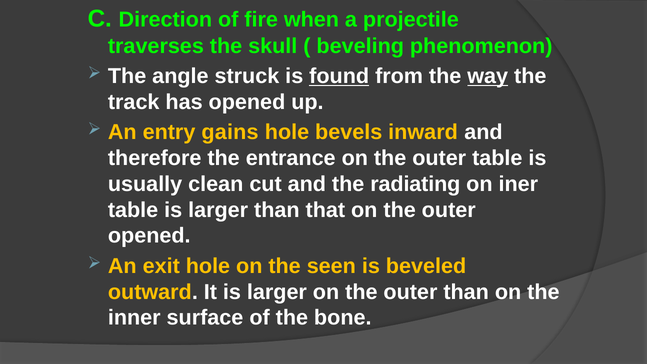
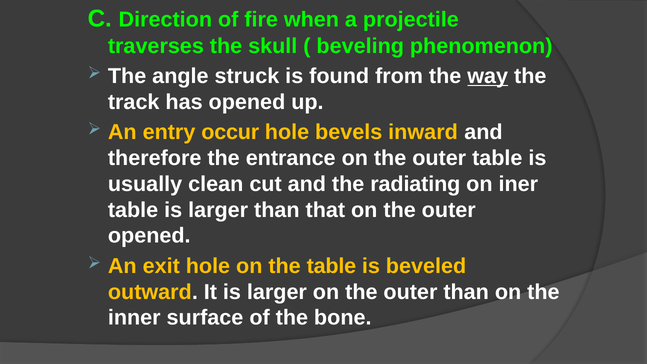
found underline: present -> none
gains: gains -> occur
the seen: seen -> table
